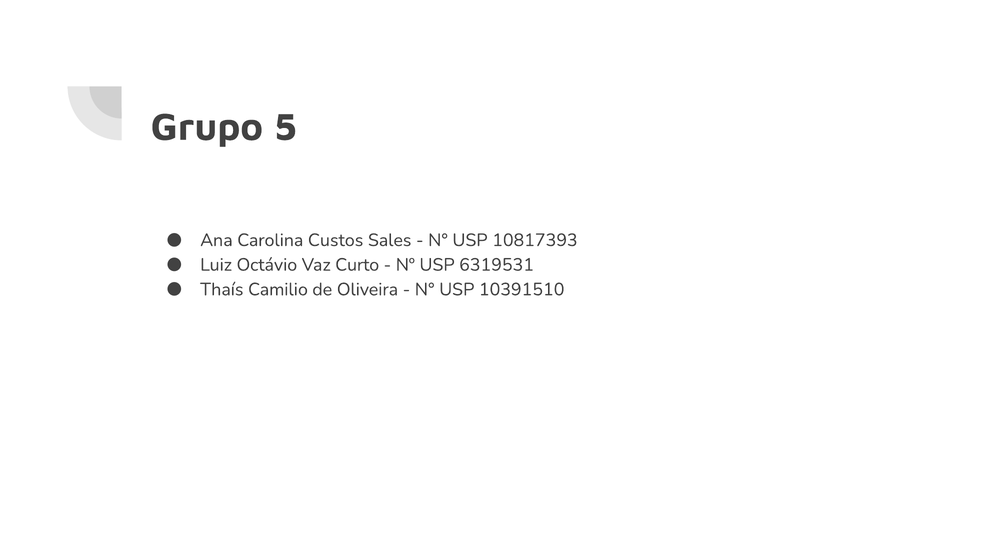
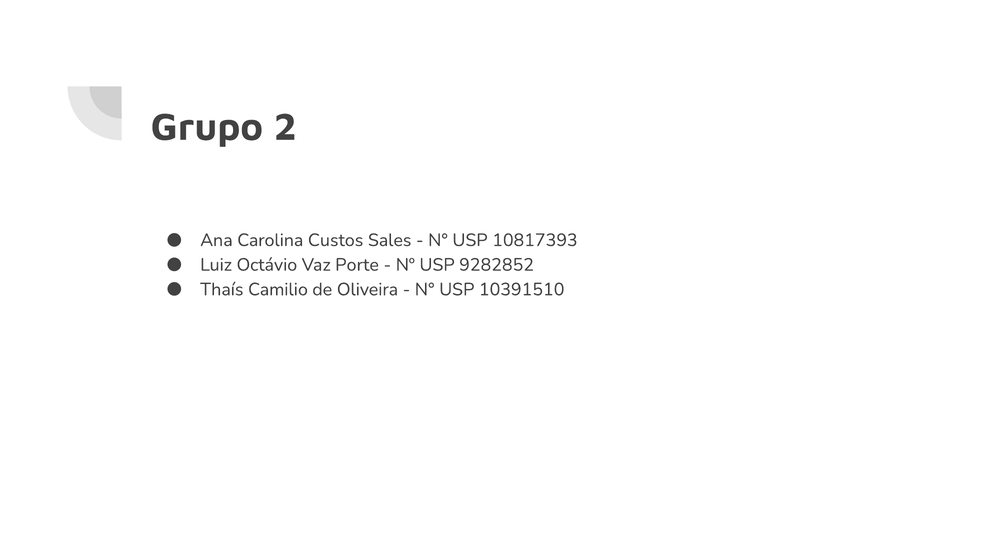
5: 5 -> 2
Curto: Curto -> Porte
6319531: 6319531 -> 9282852
